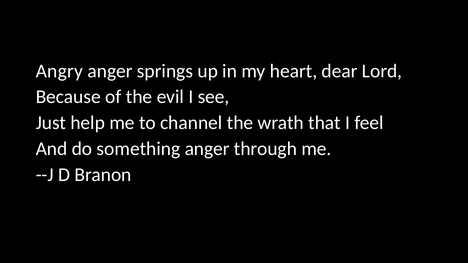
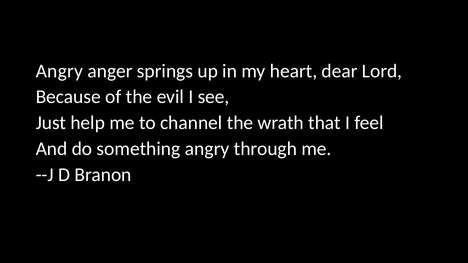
something anger: anger -> angry
